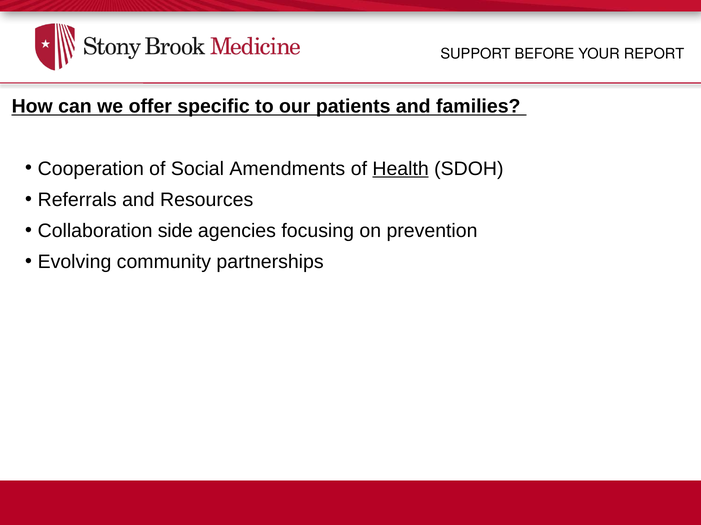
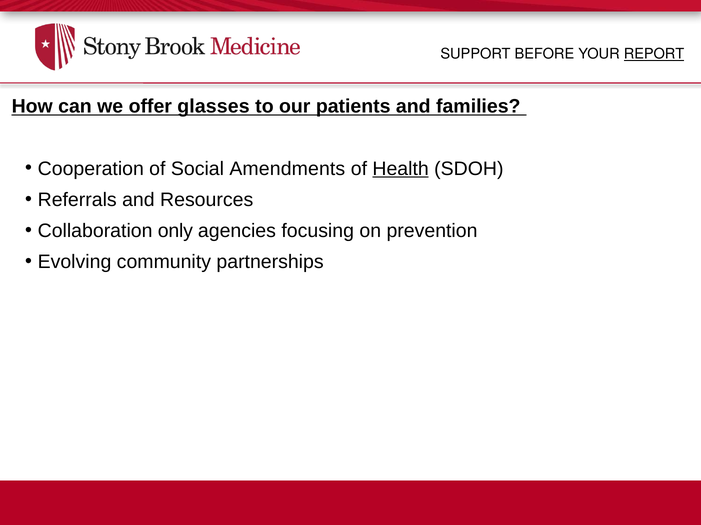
REPORT underline: none -> present
specific: specific -> glasses
side: side -> only
